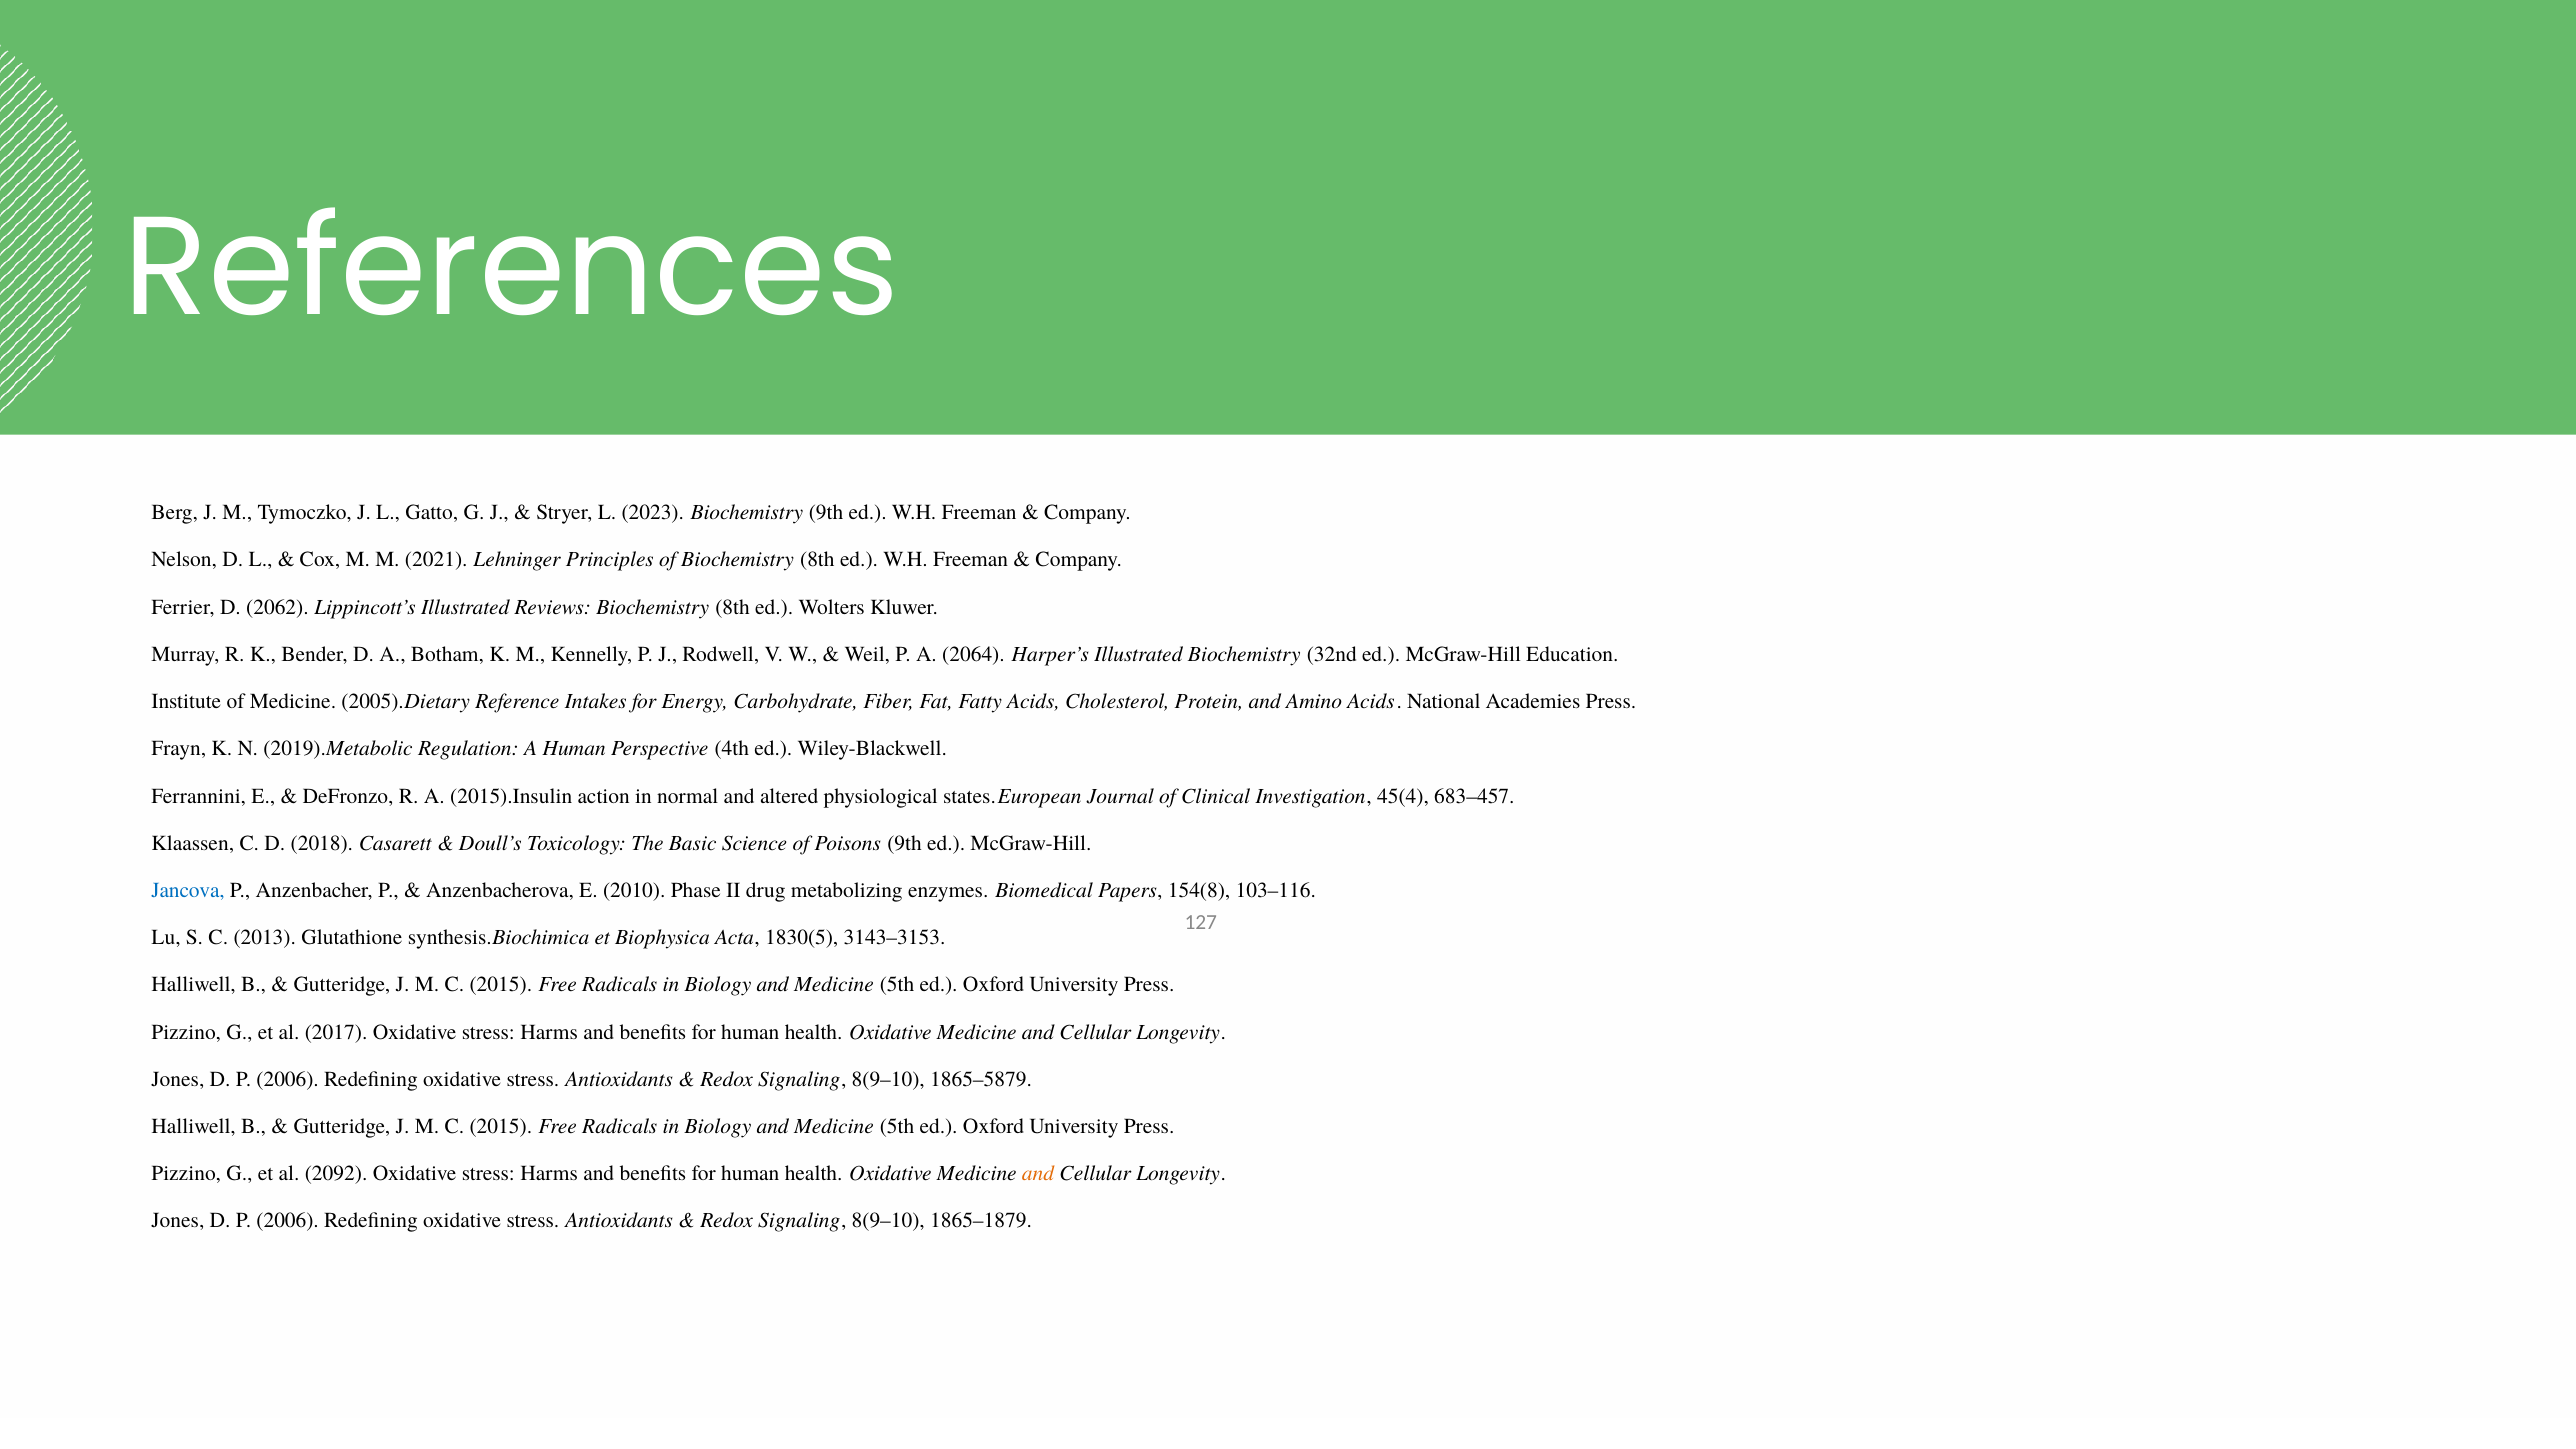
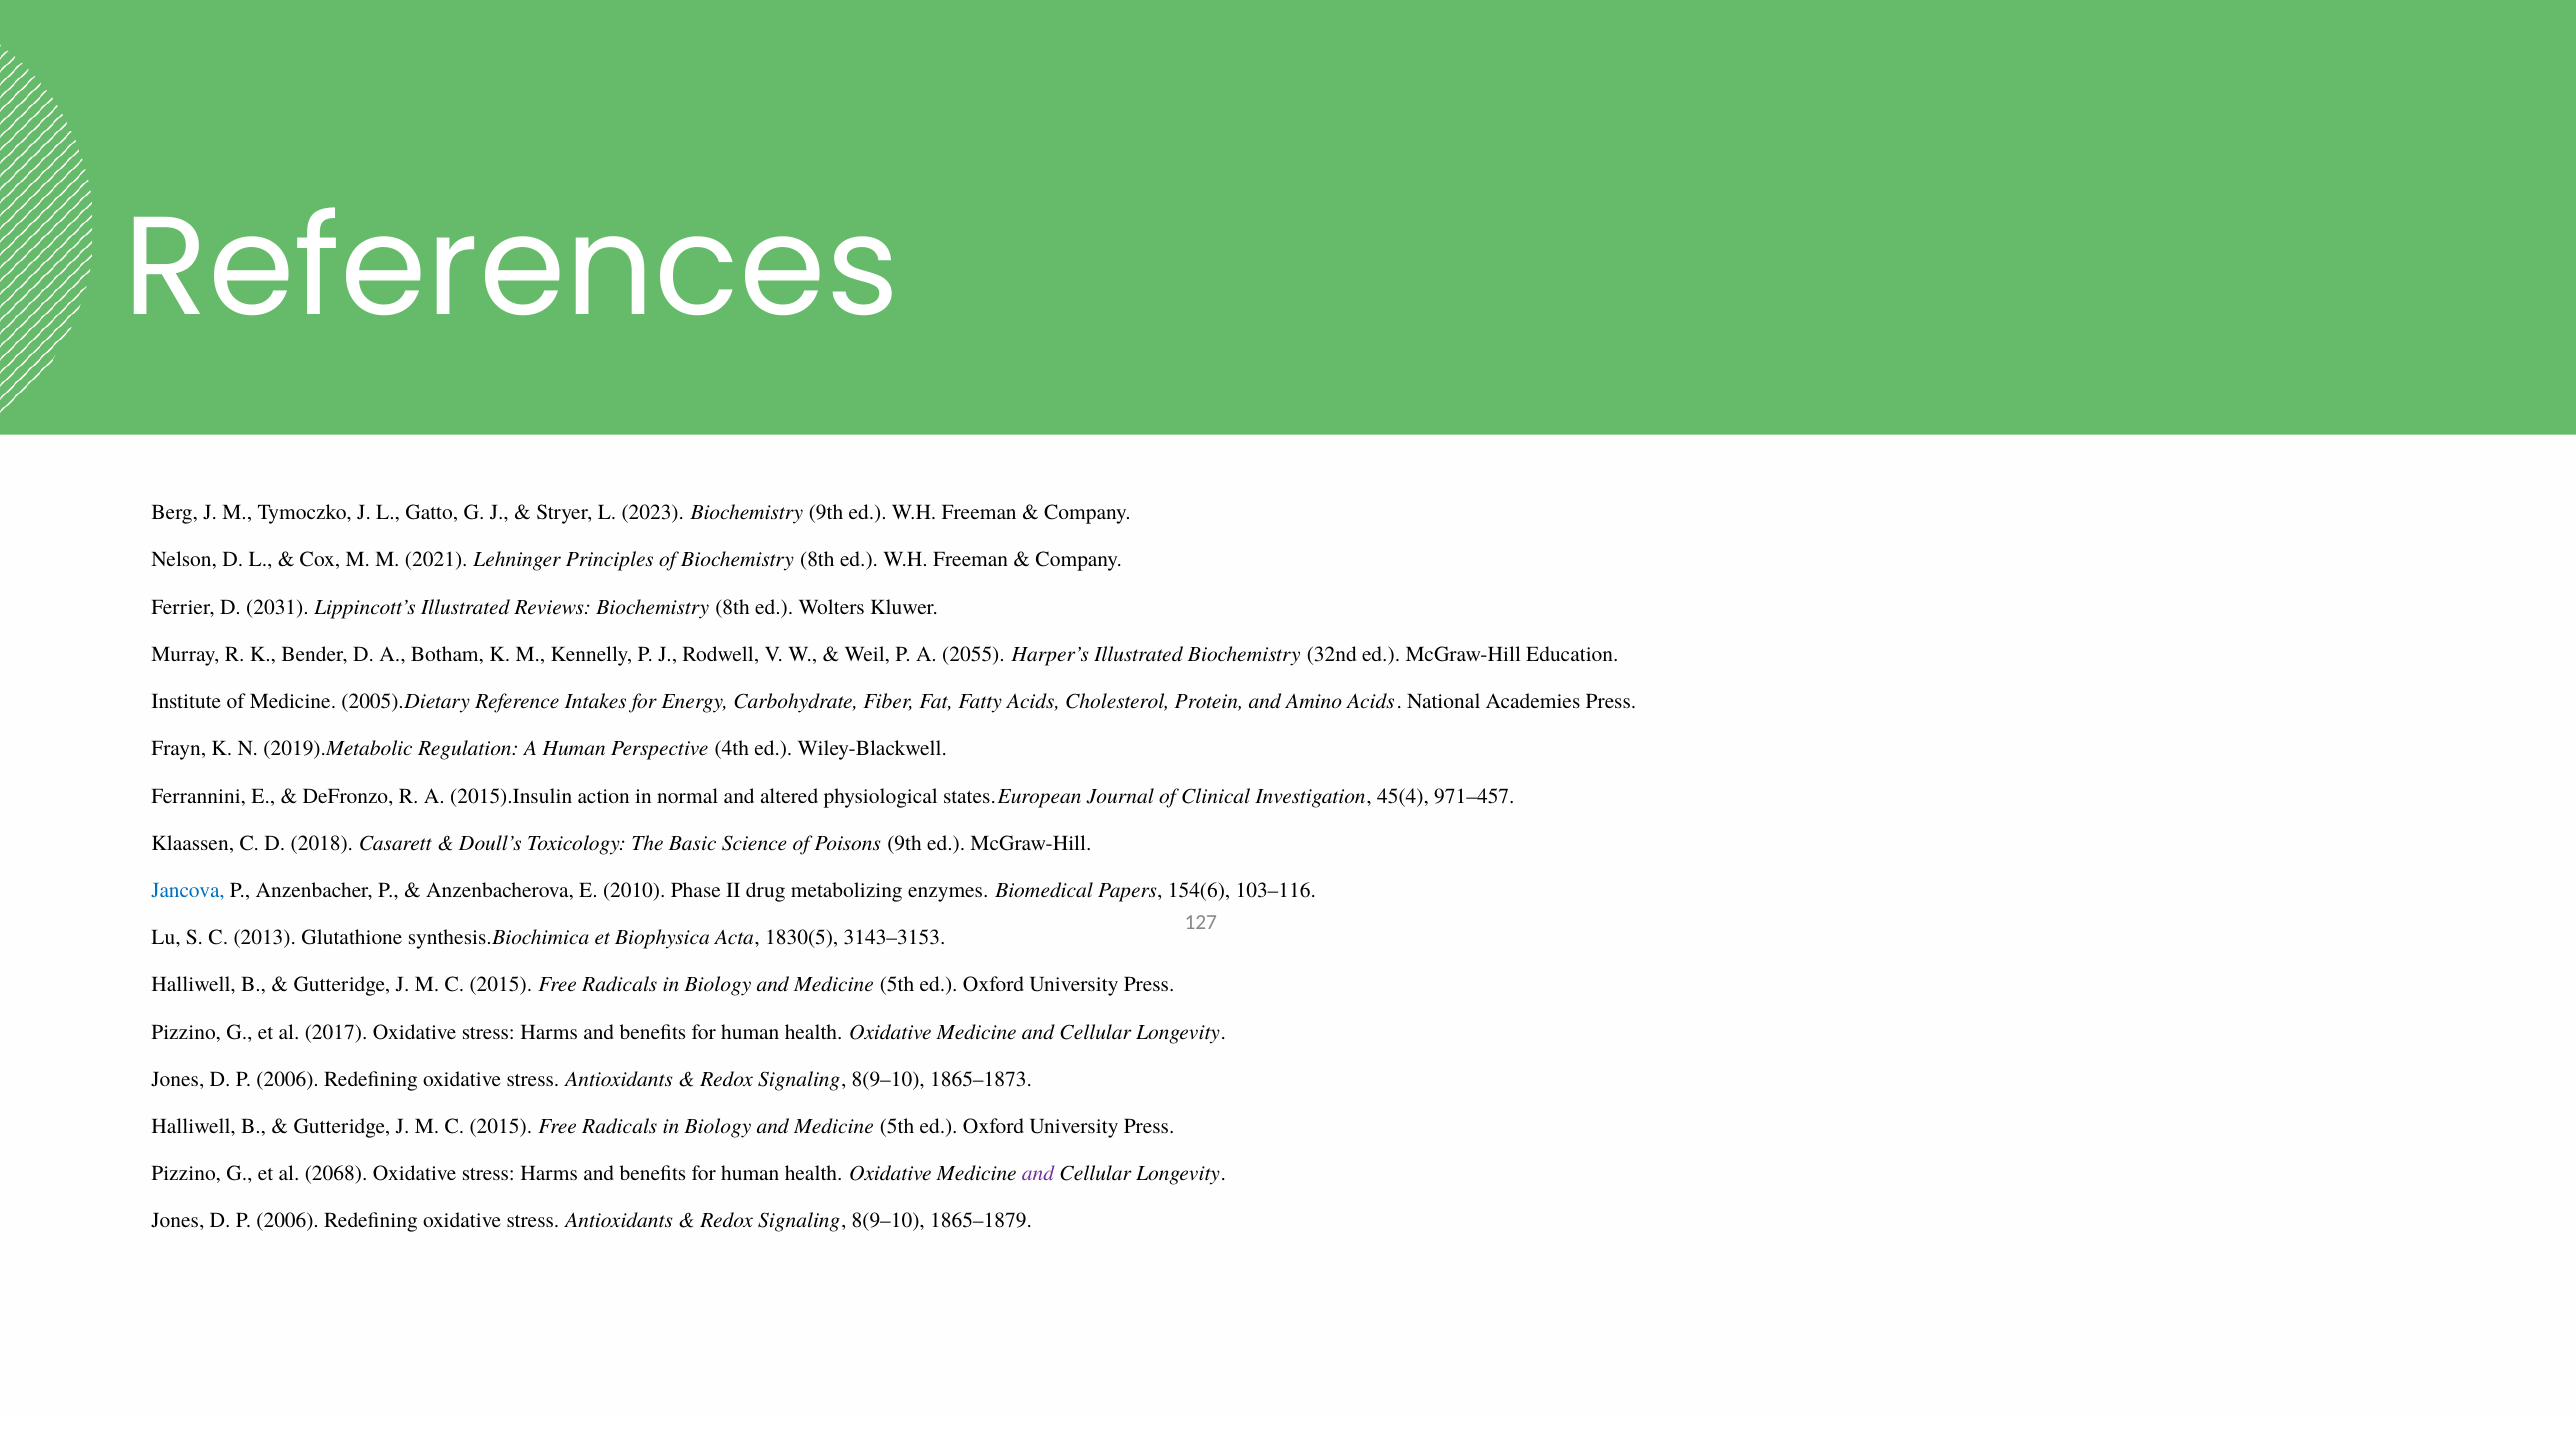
2062: 2062 -> 2031
2064: 2064 -> 2055
683–457: 683–457 -> 971–457
154(8: 154(8 -> 154(6
1865–5879: 1865–5879 -> 1865–1873
2092: 2092 -> 2068
and at (1038, 1174) colour: orange -> purple
